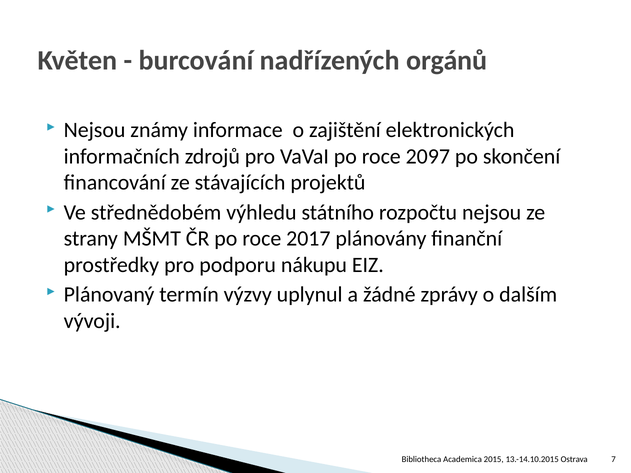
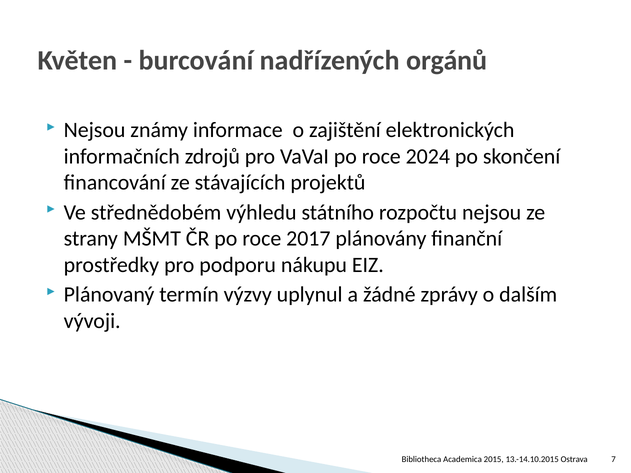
2097: 2097 -> 2024
